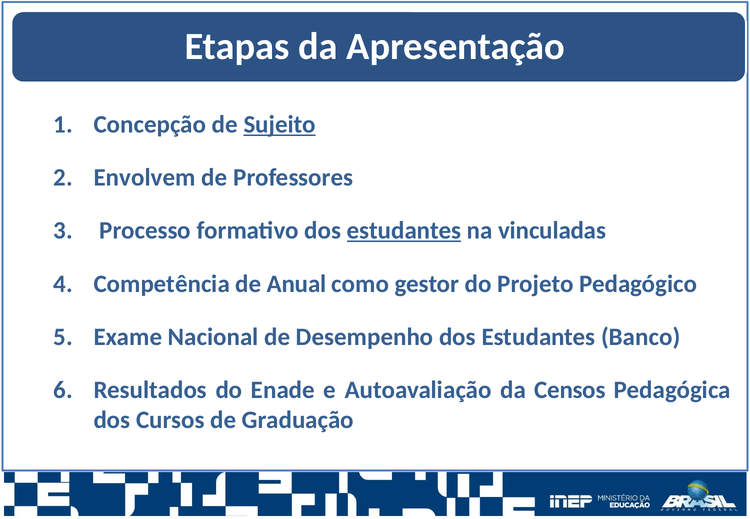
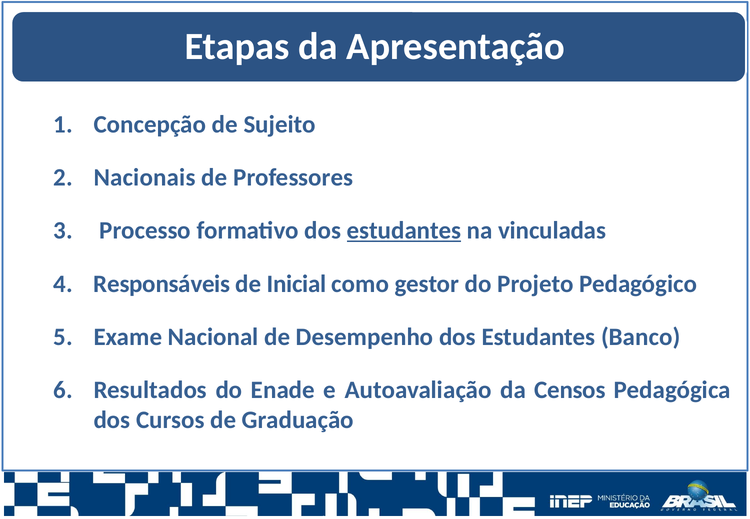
Sujeito underline: present -> none
Envolvem: Envolvem -> Nacionais
Competência: Competência -> Responsáveis
Anual: Anual -> Inicial
